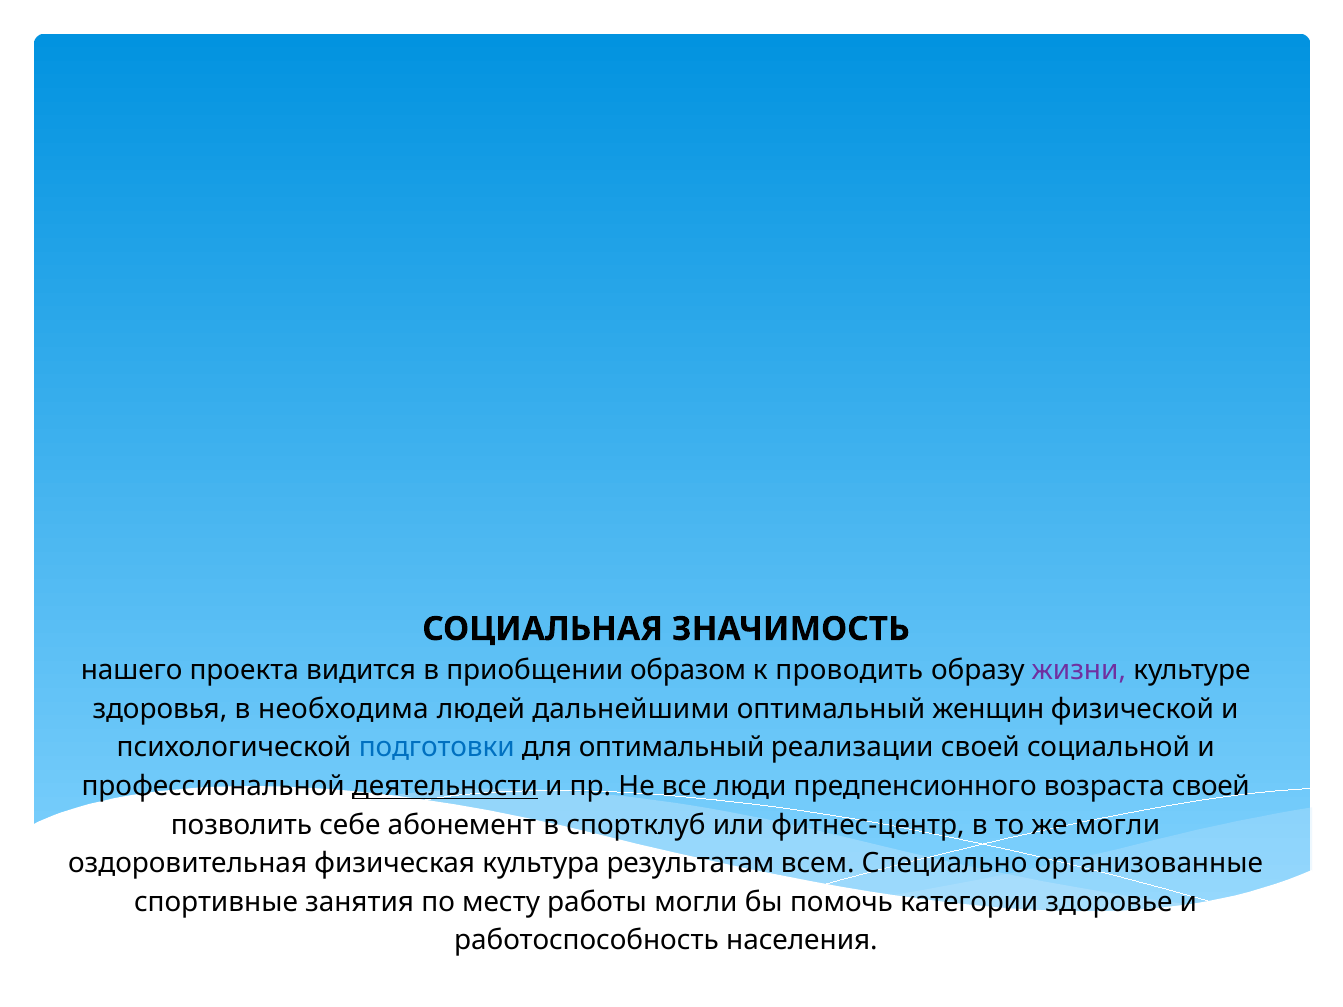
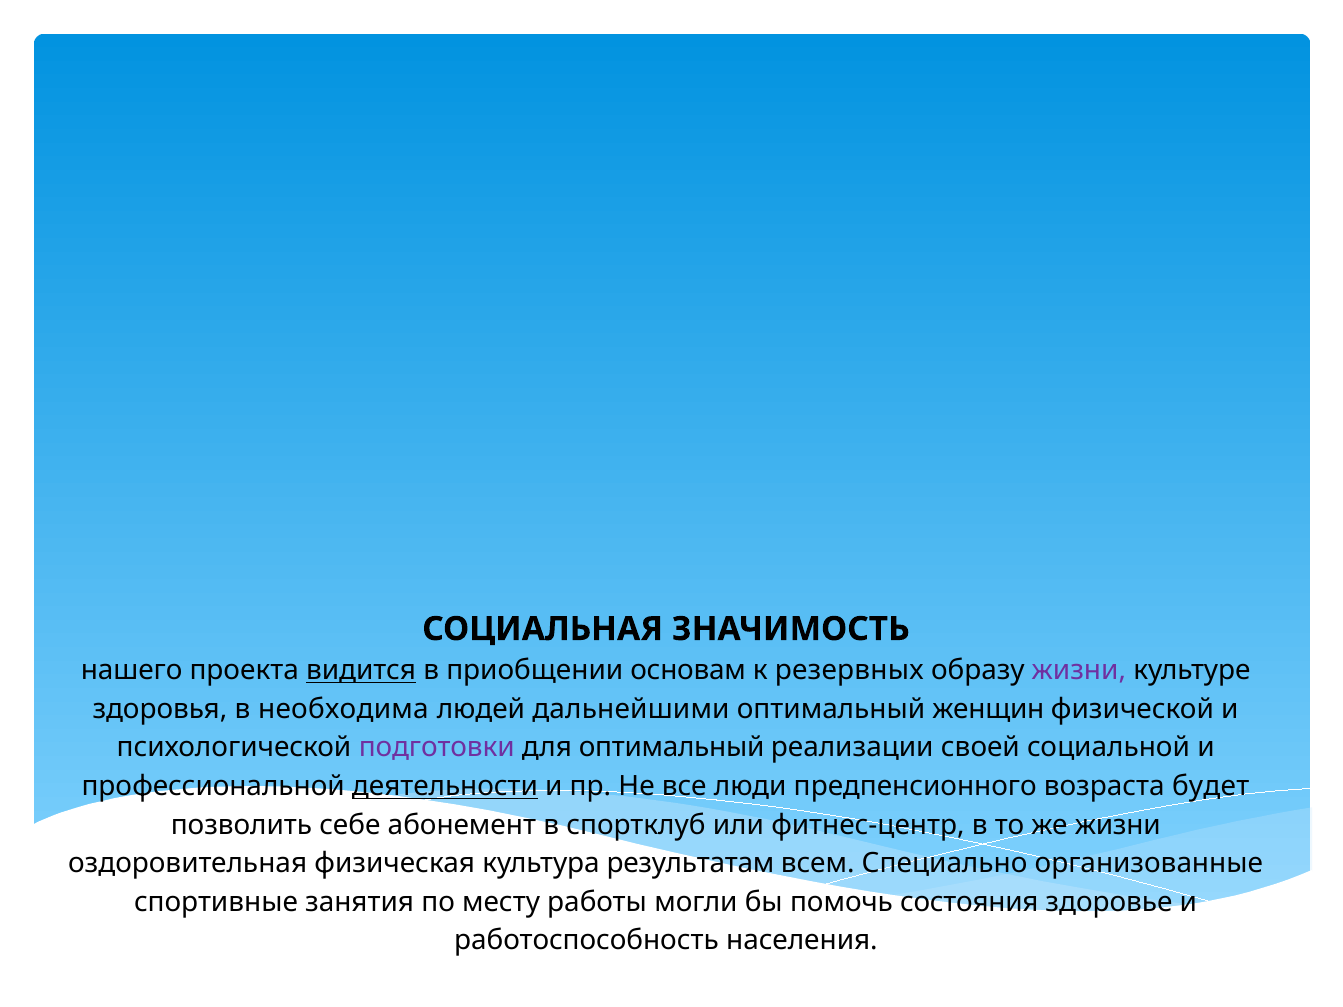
видится underline: none -> present
образом: образом -> основам
проводить: проводить -> резервных
подготовки colour: blue -> purple
возраста своей: своей -> будет
же могли: могли -> жизни
категории: категории -> состояния
